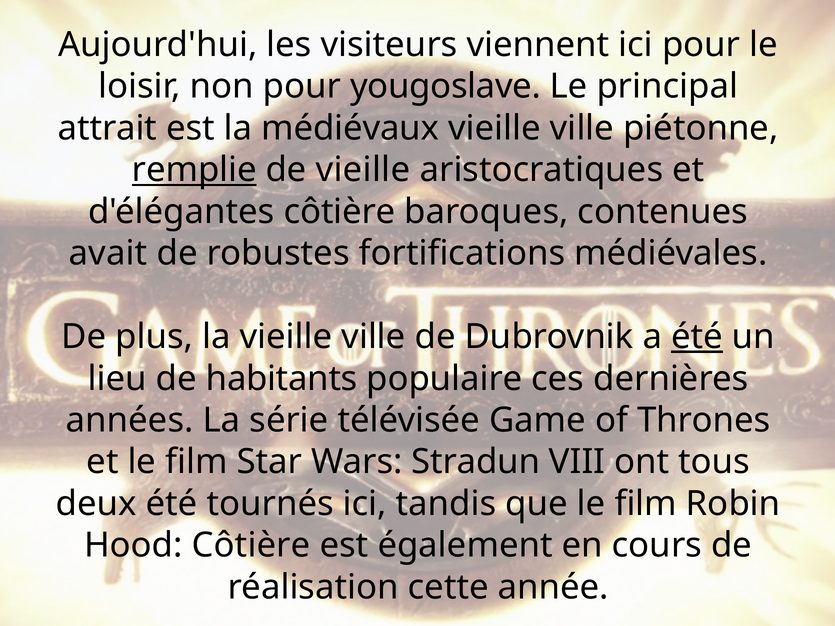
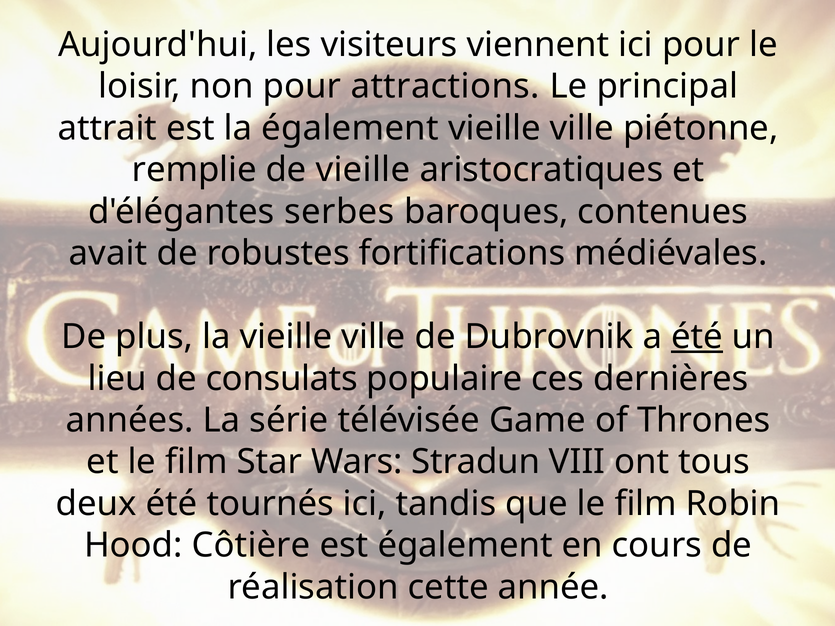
yougoslave: yougoslave -> attractions
la médiévaux: médiévaux -> également
remplie underline: present -> none
d'élégantes côtière: côtière -> serbes
habitants: habitants -> consulats
